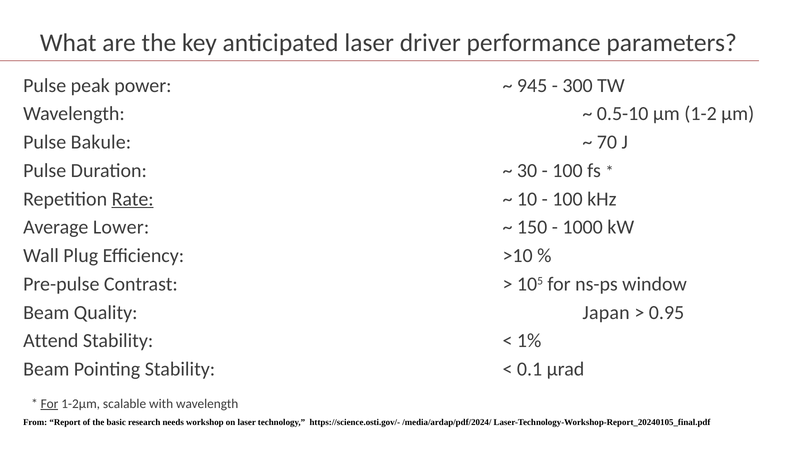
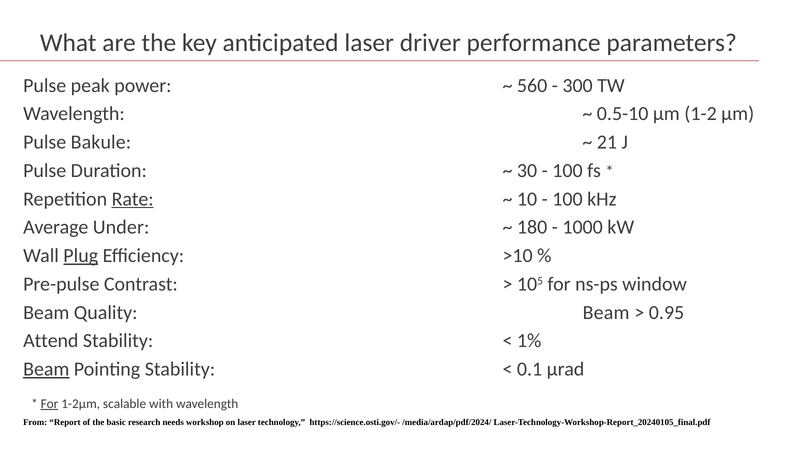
945: 945 -> 560
70: 70 -> 21
Lower: Lower -> Under
150: 150 -> 180
Plug underline: none -> present
Quality Japan: Japan -> Beam
Beam at (46, 370) underline: none -> present
